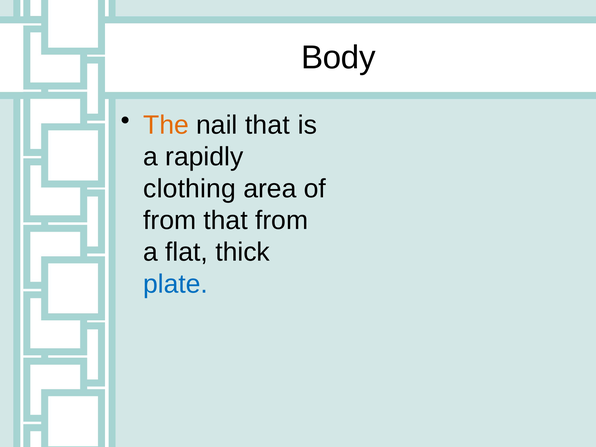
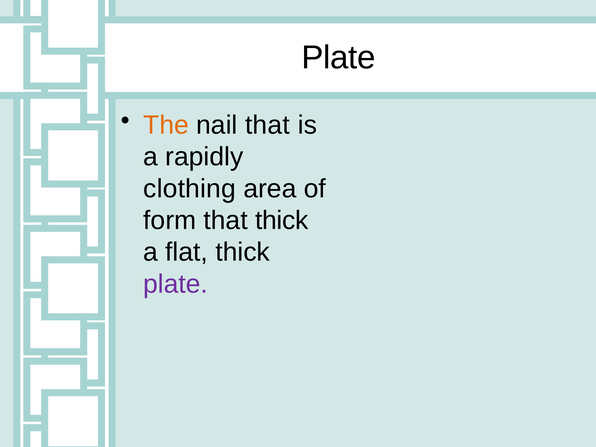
Body at (338, 57): Body -> Plate
from at (170, 220): from -> form
that from: from -> thick
plate at (176, 284) colour: blue -> purple
